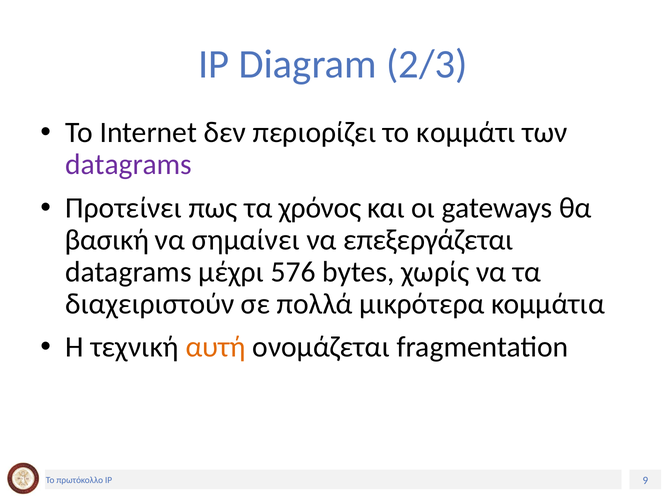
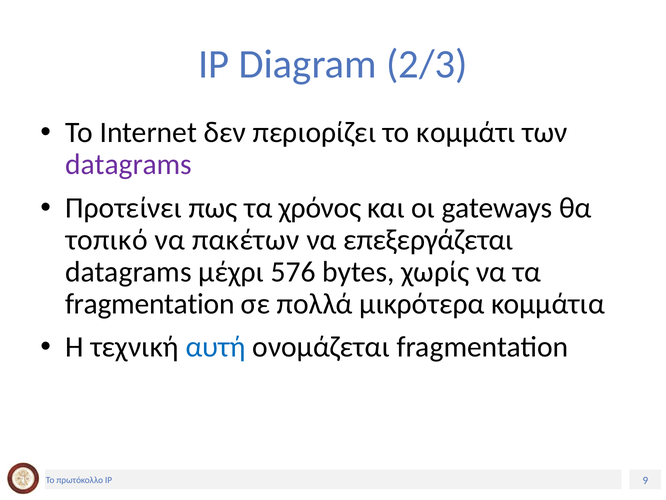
βασική: βασική -> τοπικό
σημαίνει: σημαίνει -> πακέτων
διαχειριστούν at (150, 304): διαχειριστούν -> fragmentation
αυτή colour: orange -> blue
